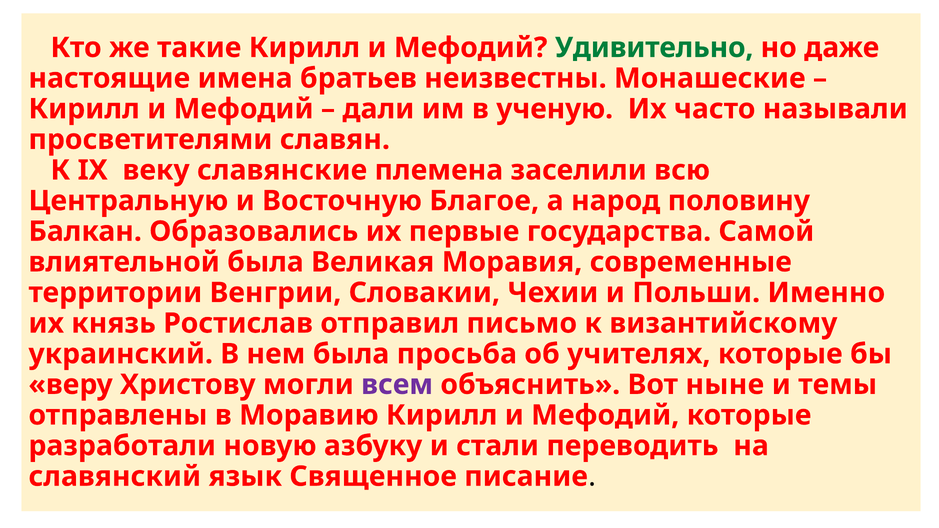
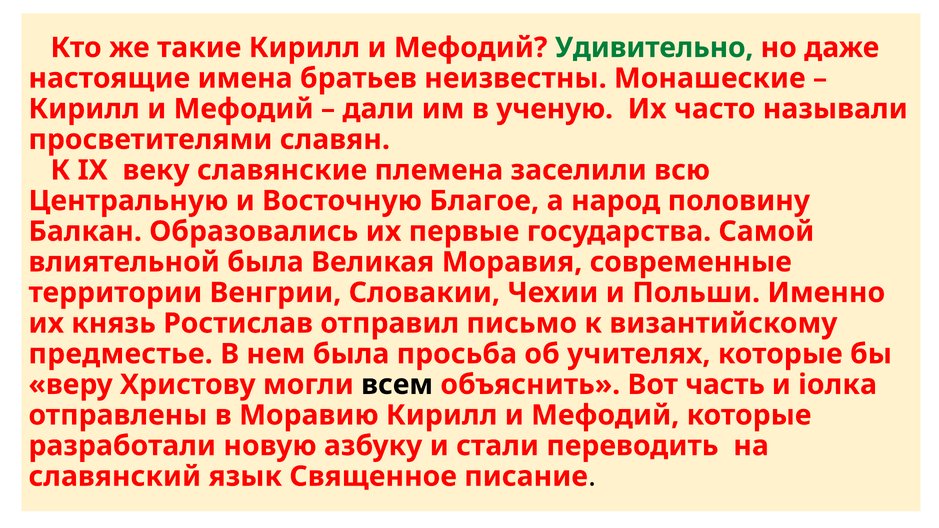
украинский: украинский -> предместье
всем colour: purple -> black
ныне: ныне -> часть
темы: темы -> iолка
